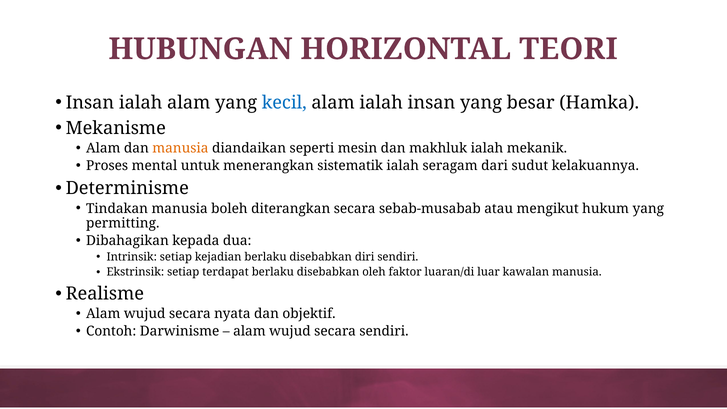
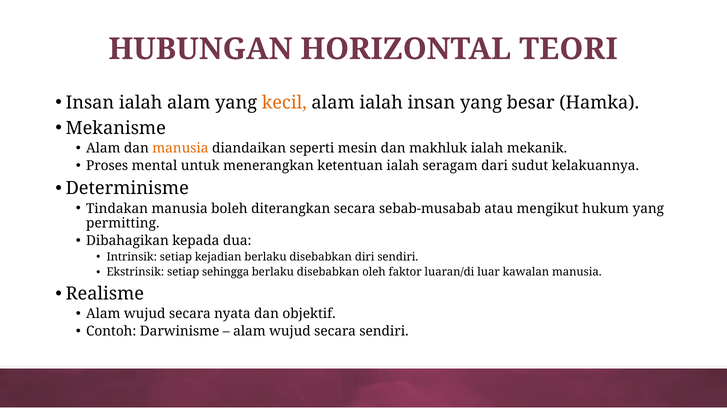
kecil colour: blue -> orange
sistematik: sistematik -> ketentuan
terdapat: terdapat -> sehingga
